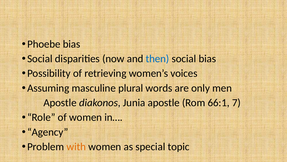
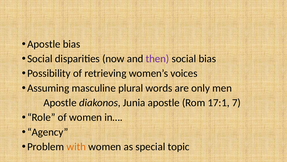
Phoebe at (44, 44): Phoebe -> Apostle
then colour: blue -> purple
66:1: 66:1 -> 17:1
